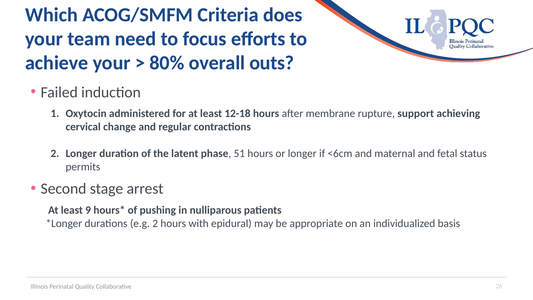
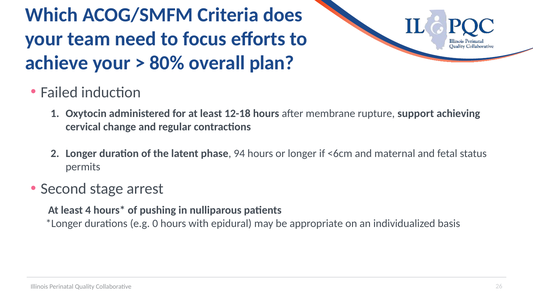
outs: outs -> plan
51: 51 -> 94
9: 9 -> 4
e.g 2: 2 -> 0
